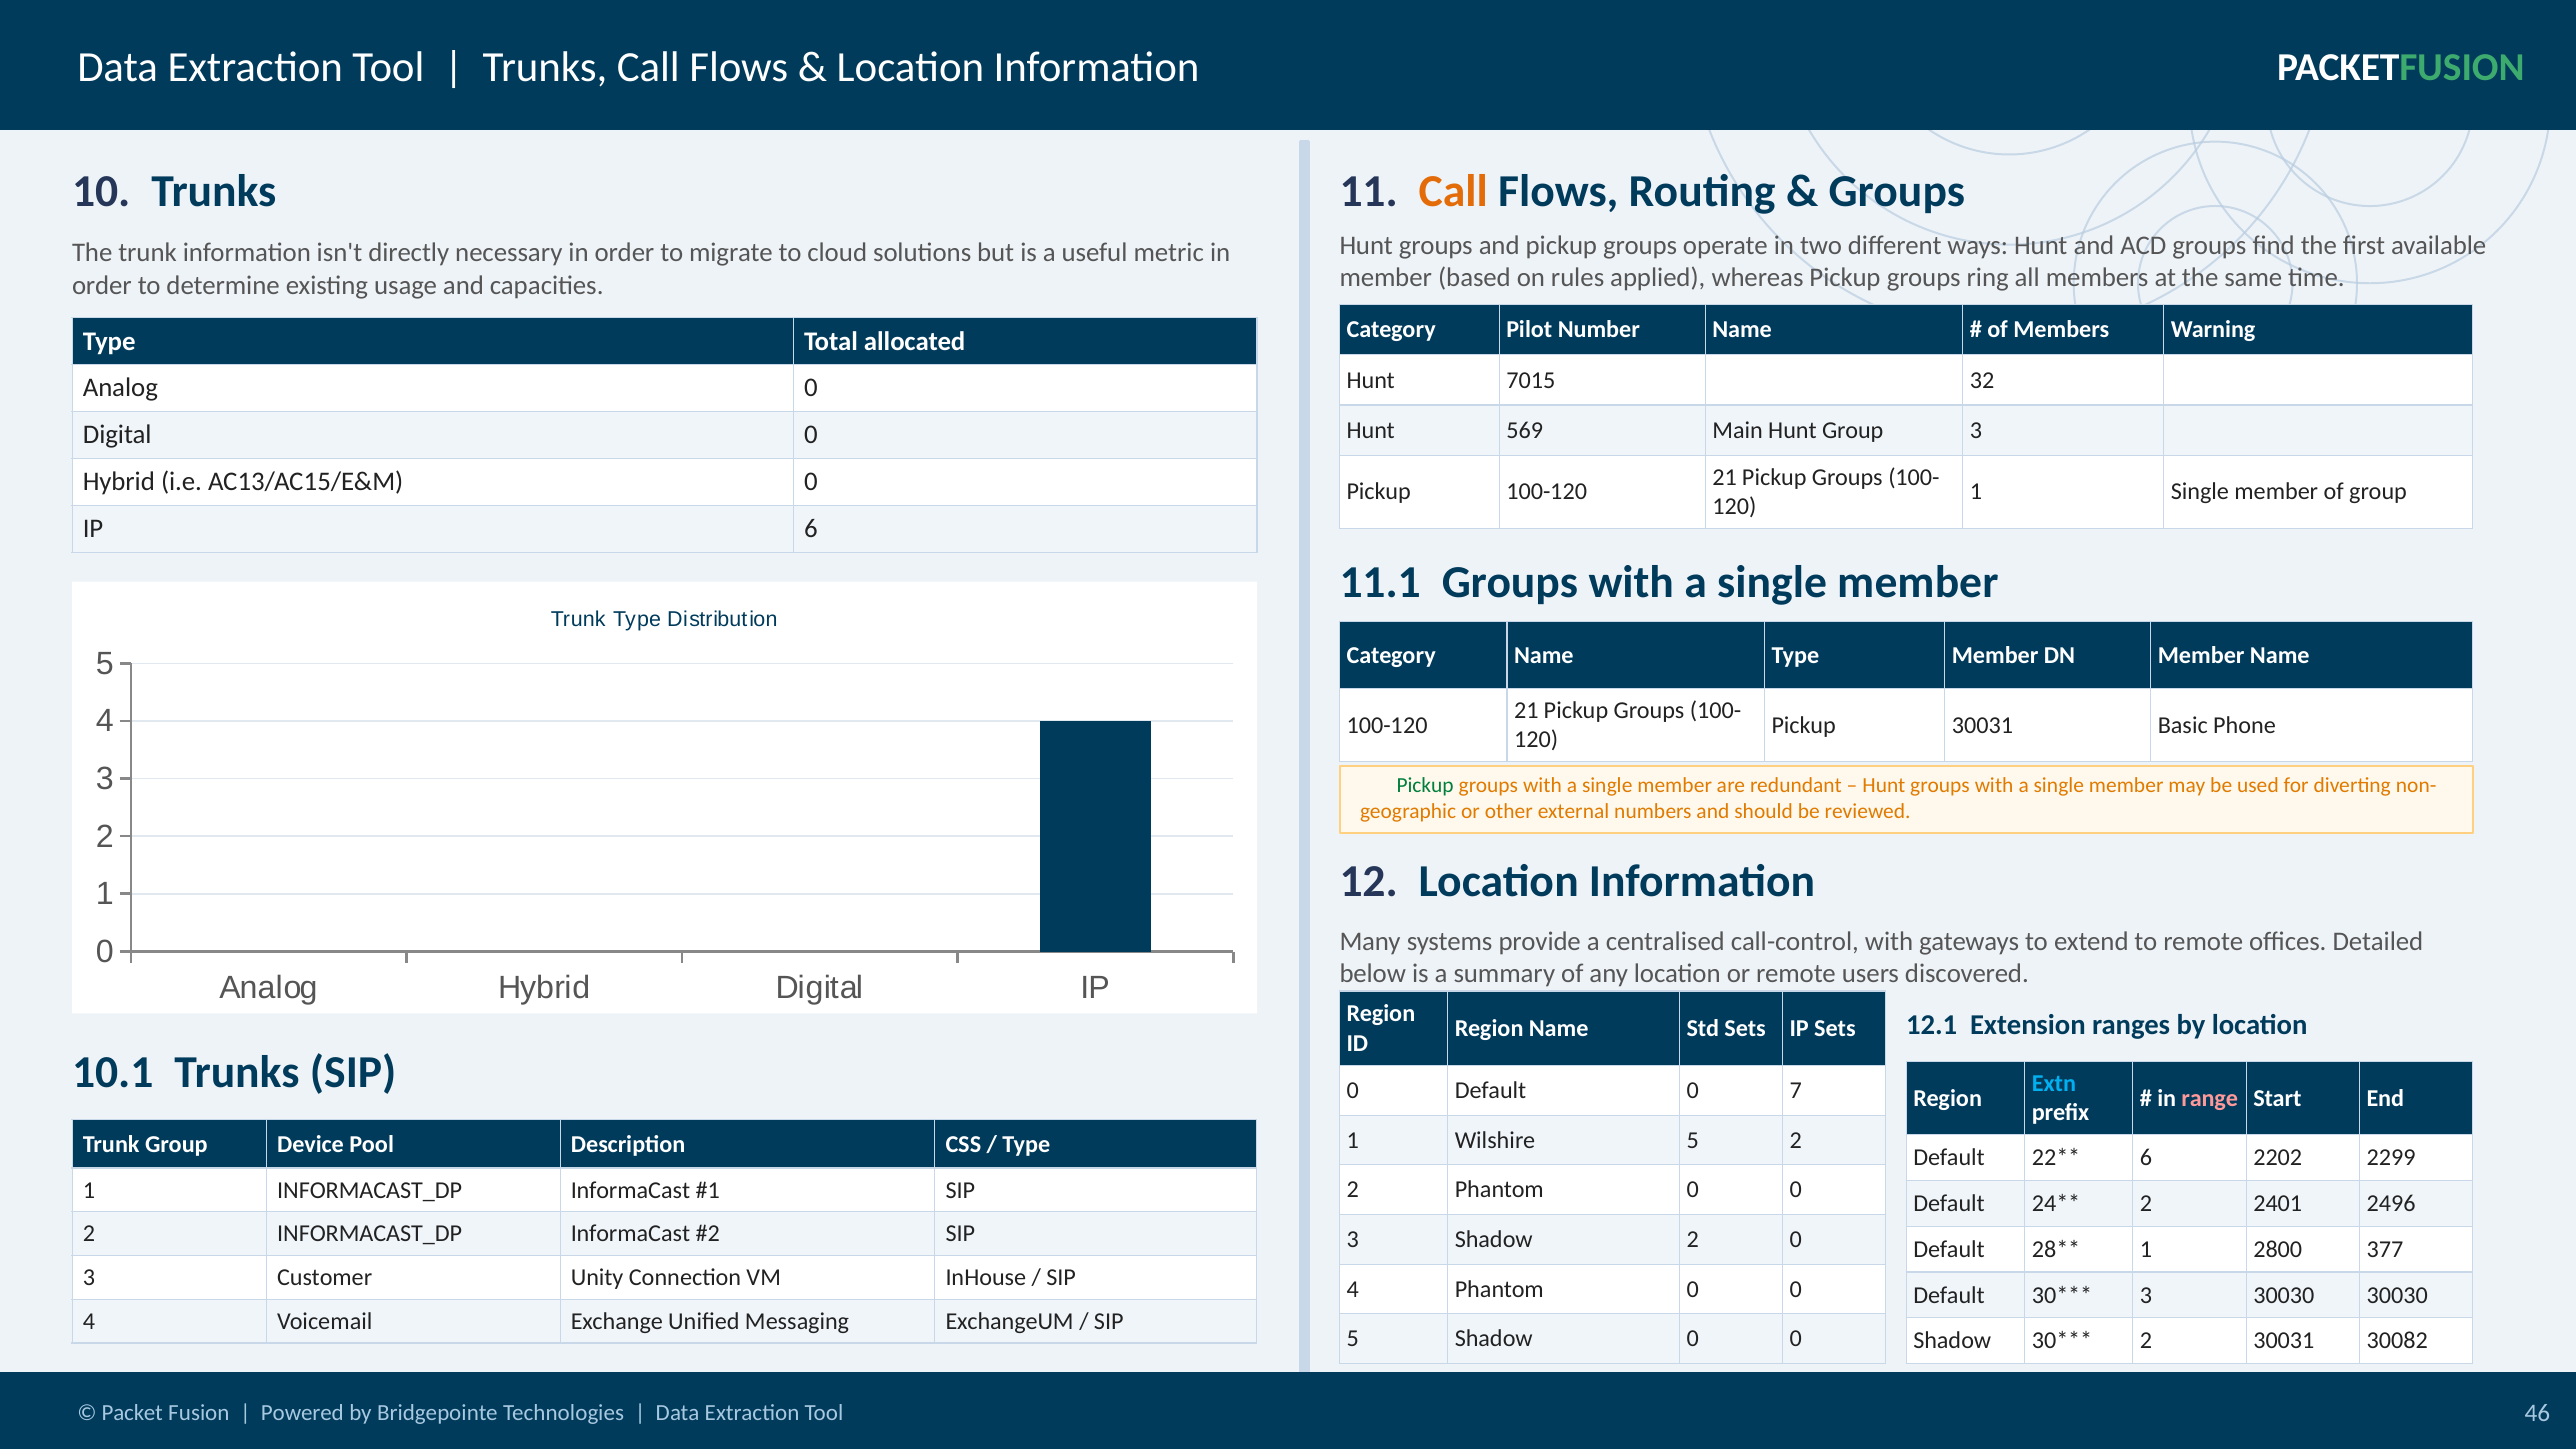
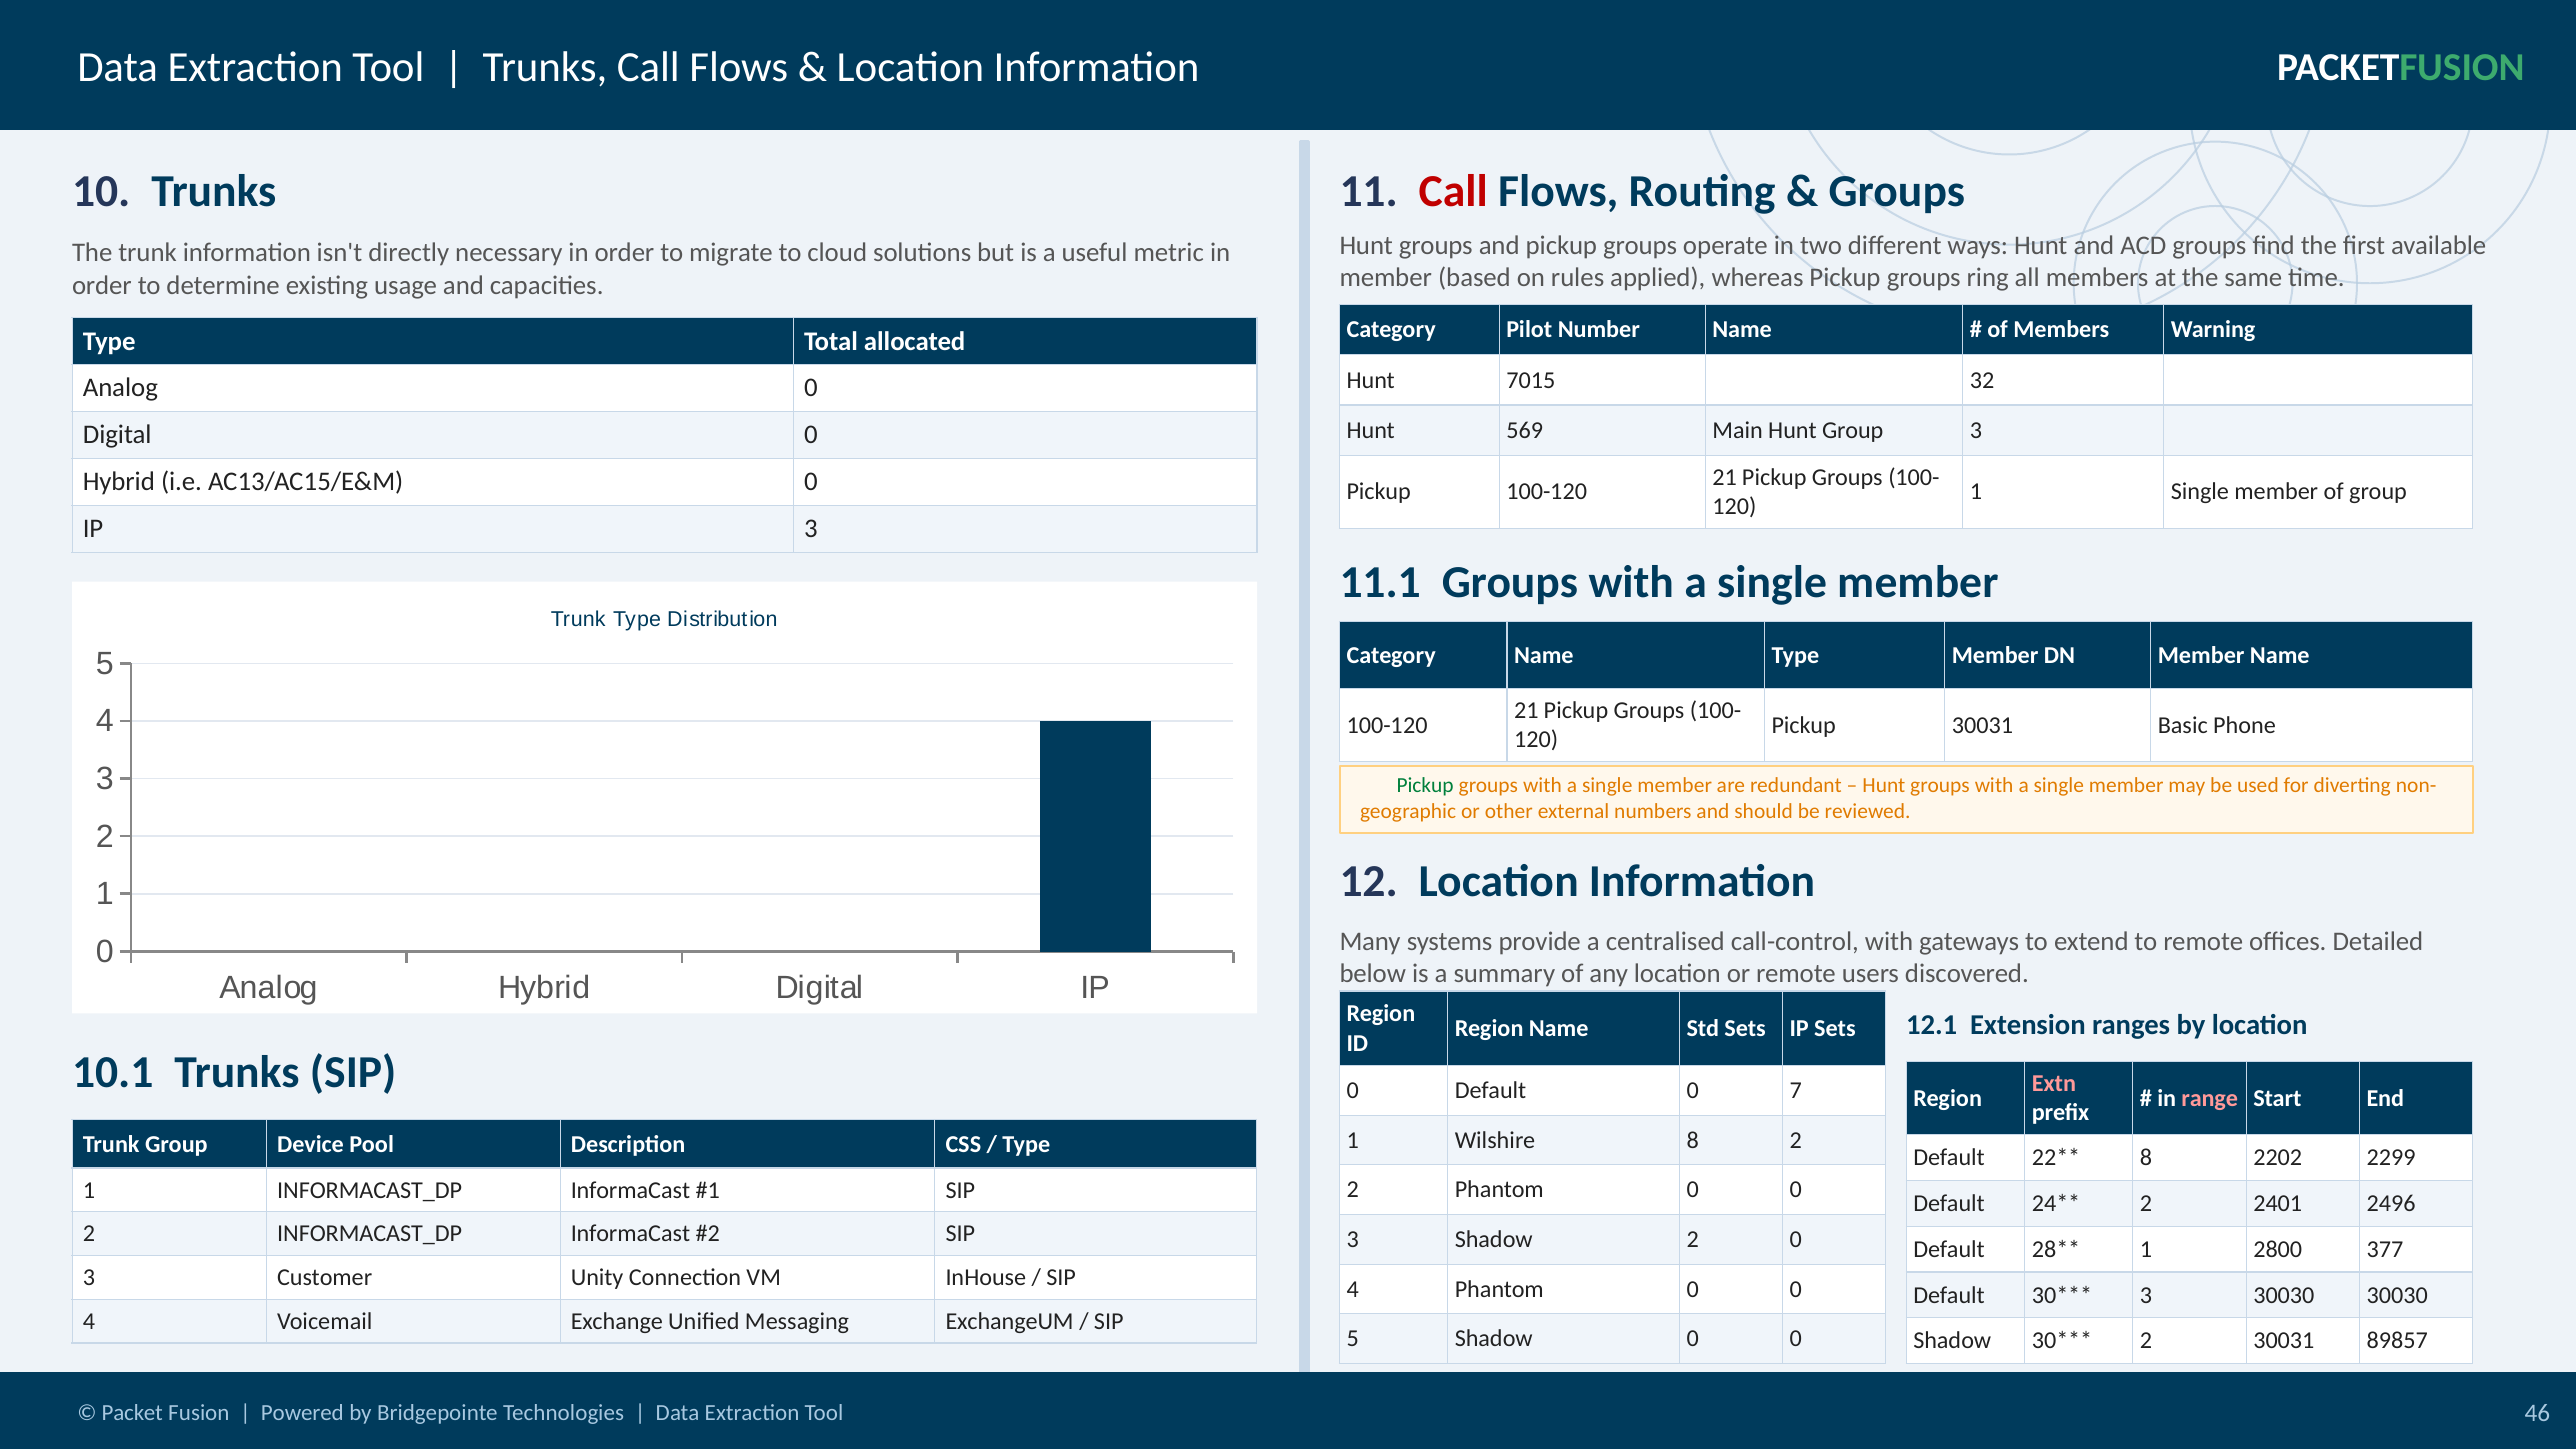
Call at (1453, 191) colour: orange -> red
IP 6: 6 -> 3
Extn colour: light blue -> pink
Wilshire 5: 5 -> 8
6 at (2146, 1158): 6 -> 8
30082: 30082 -> 89857
